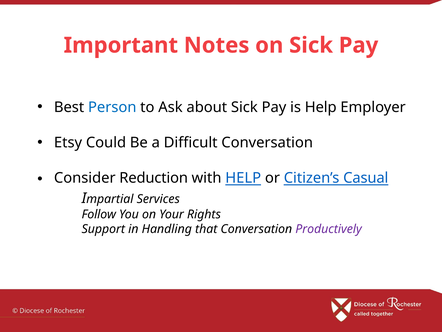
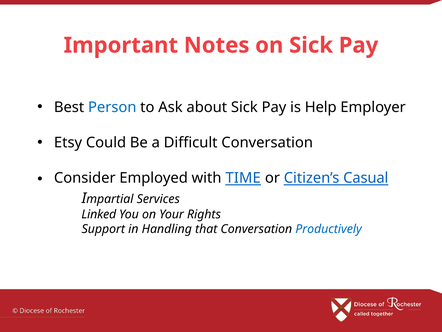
Reduction: Reduction -> Employed
with HELP: HELP -> TIME
Follow: Follow -> Linked
Productively colour: purple -> blue
